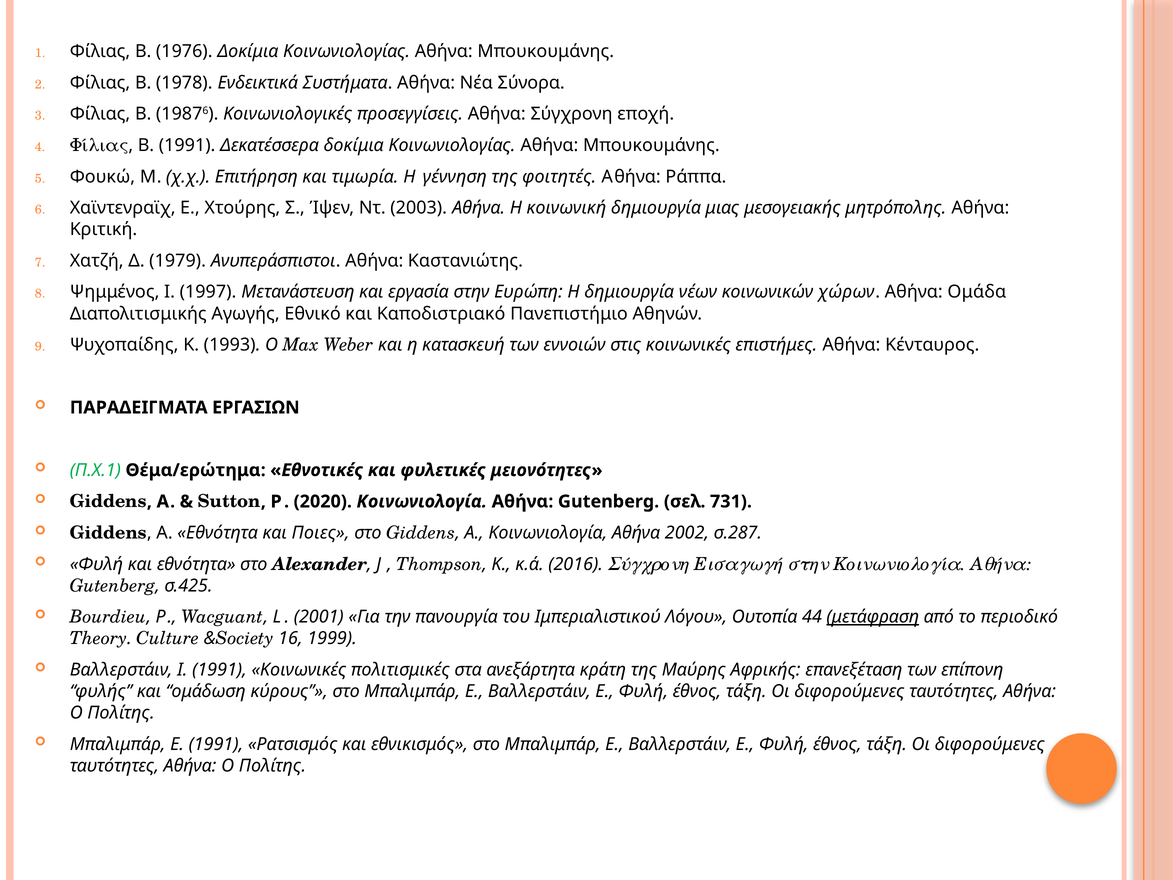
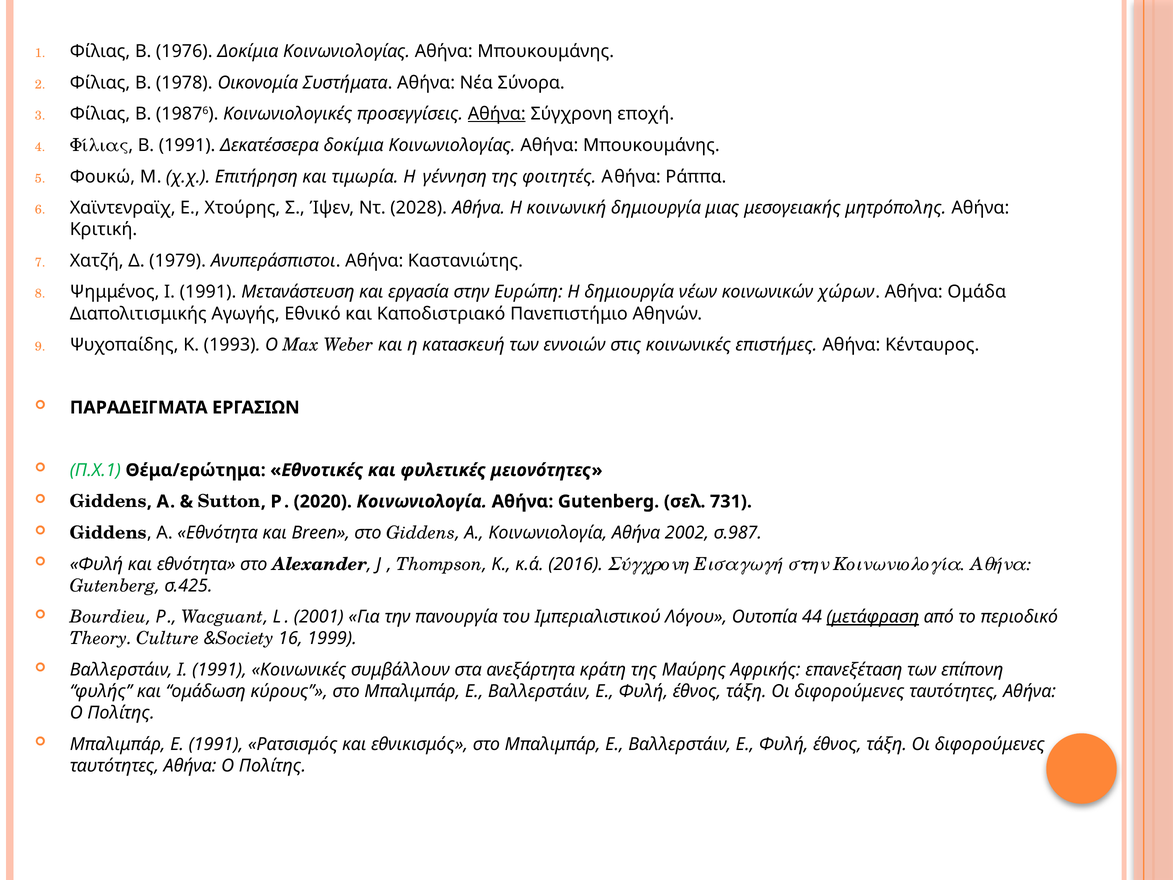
Ενδεικτικά: Ενδεικτικά -> Οικονομία
Αθήνα at (497, 114) underline: none -> present
2003: 2003 -> 2028
I 1997: 1997 -> 1991
Ποιες: Ποιες -> Breen
σ.287: σ.287 -> σ.987
πολιτισμικές: πολιτισμικές -> συμβάλλουν
